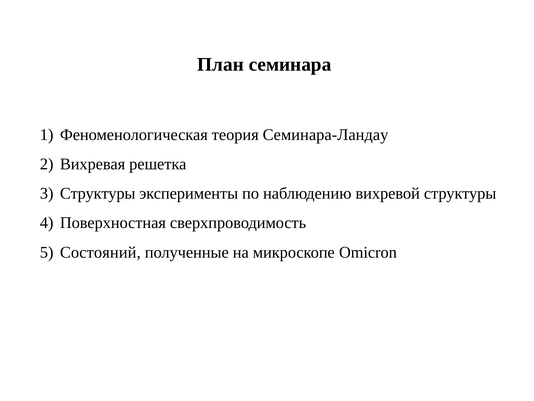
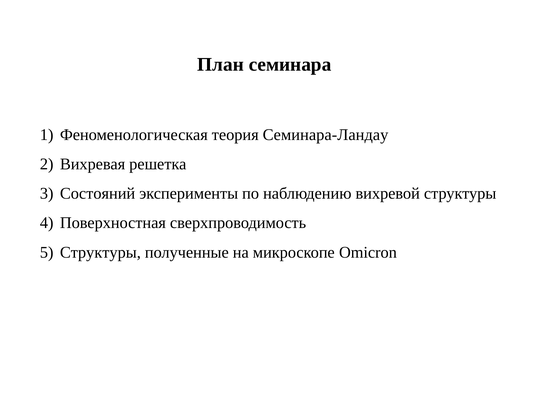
Структуры at (98, 193): Структуры -> Состояний
Состояний at (100, 252): Состояний -> Структуры
